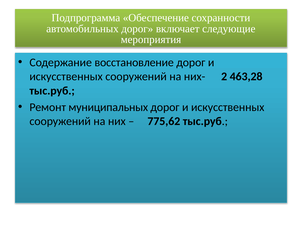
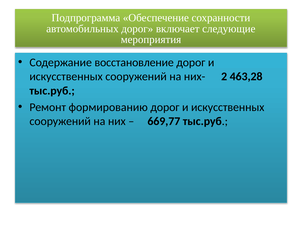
муниципальных: муниципальных -> формированию
775,62: 775,62 -> 669,77
